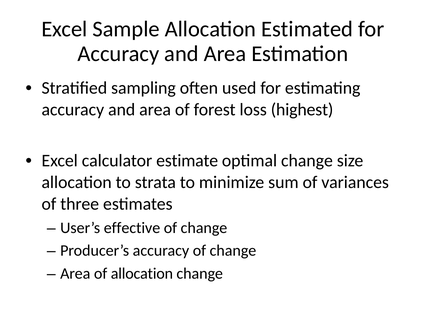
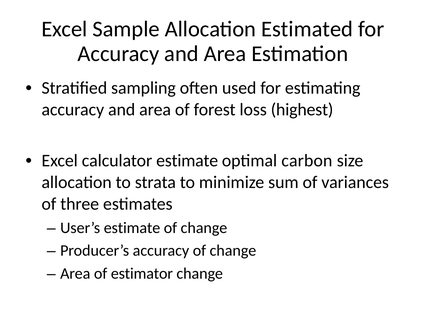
optimal change: change -> carbon
User’s effective: effective -> estimate
of allocation: allocation -> estimator
